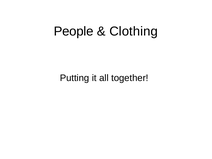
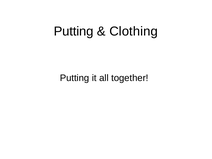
People at (74, 31): People -> Putting
